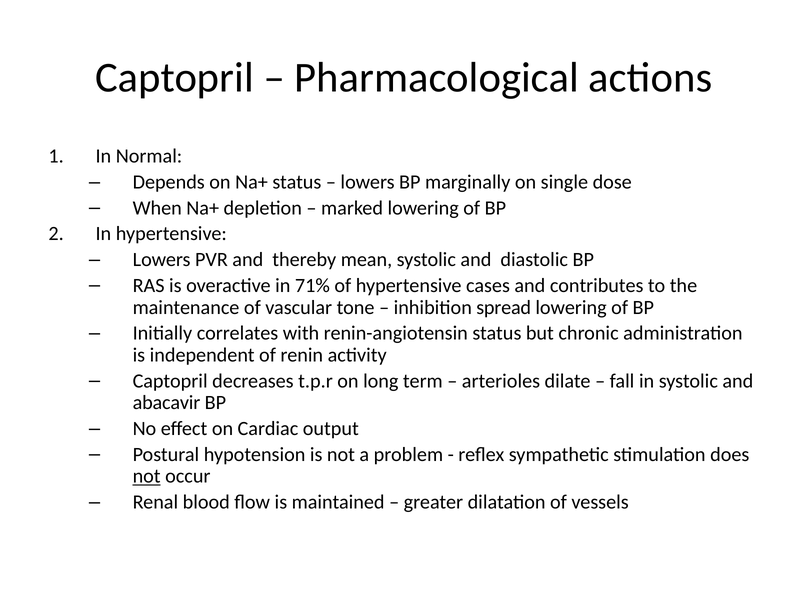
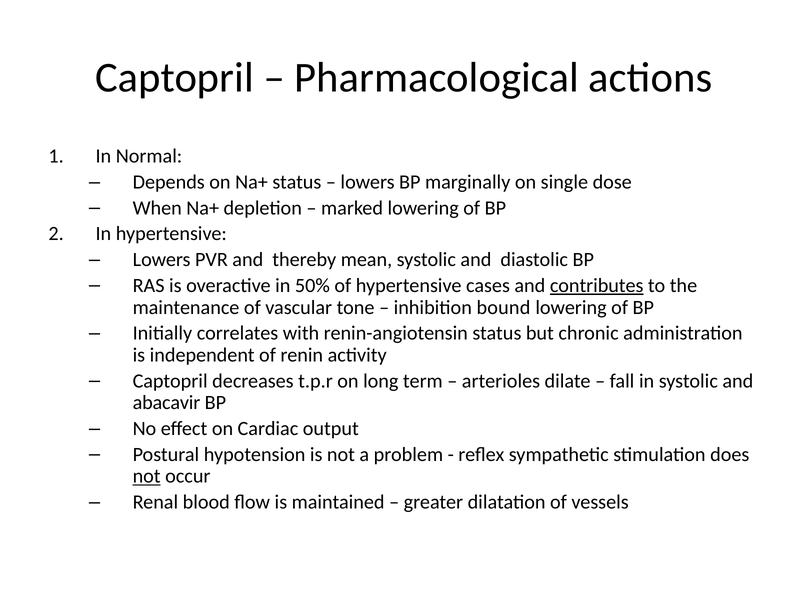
71%: 71% -> 50%
contributes underline: none -> present
spread: spread -> bound
